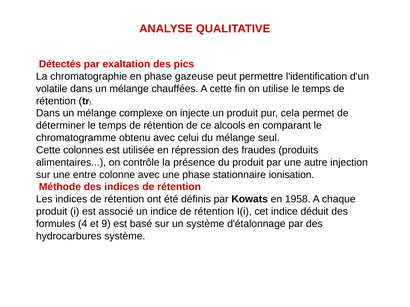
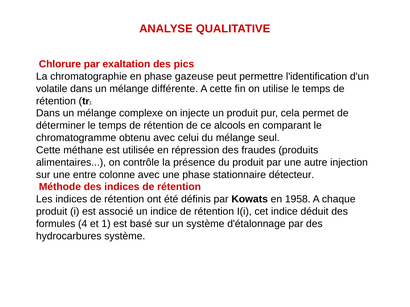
Détectés: Détectés -> Chlorure
chauffées: chauffées -> différente
colonnes: colonnes -> méthane
ionisation: ionisation -> détecteur
9: 9 -> 1
